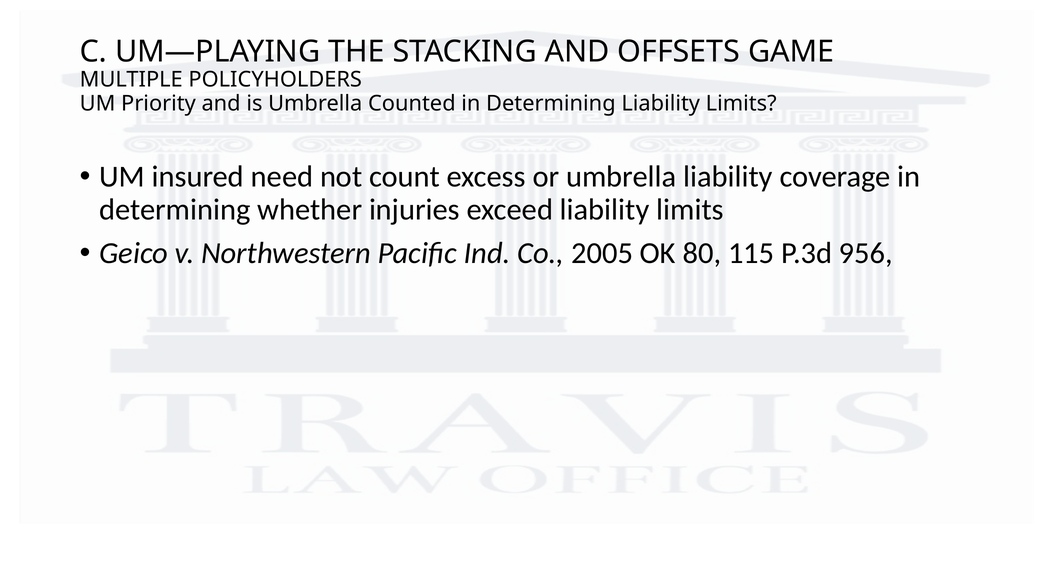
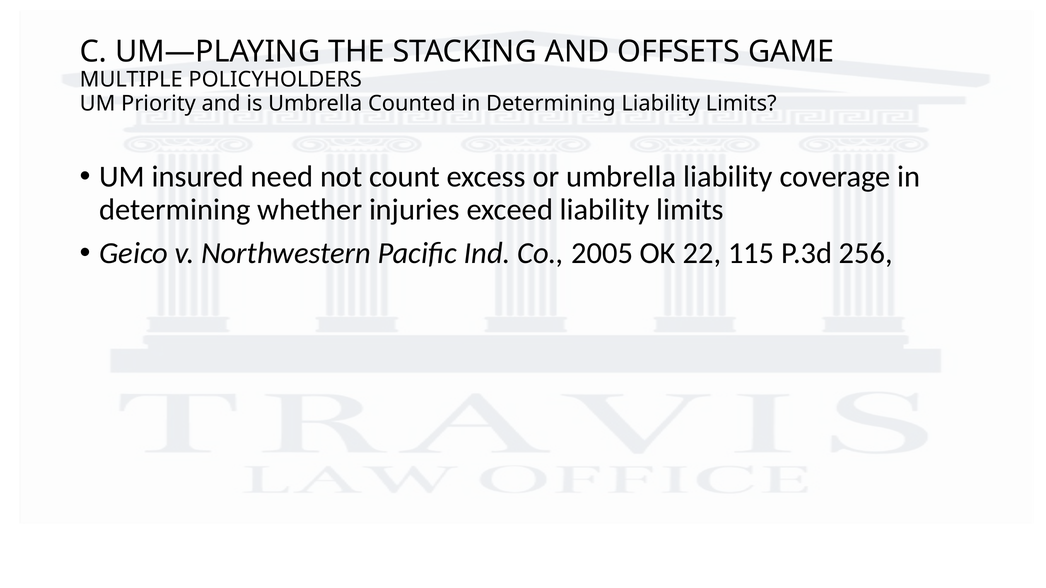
80: 80 -> 22
956: 956 -> 256
